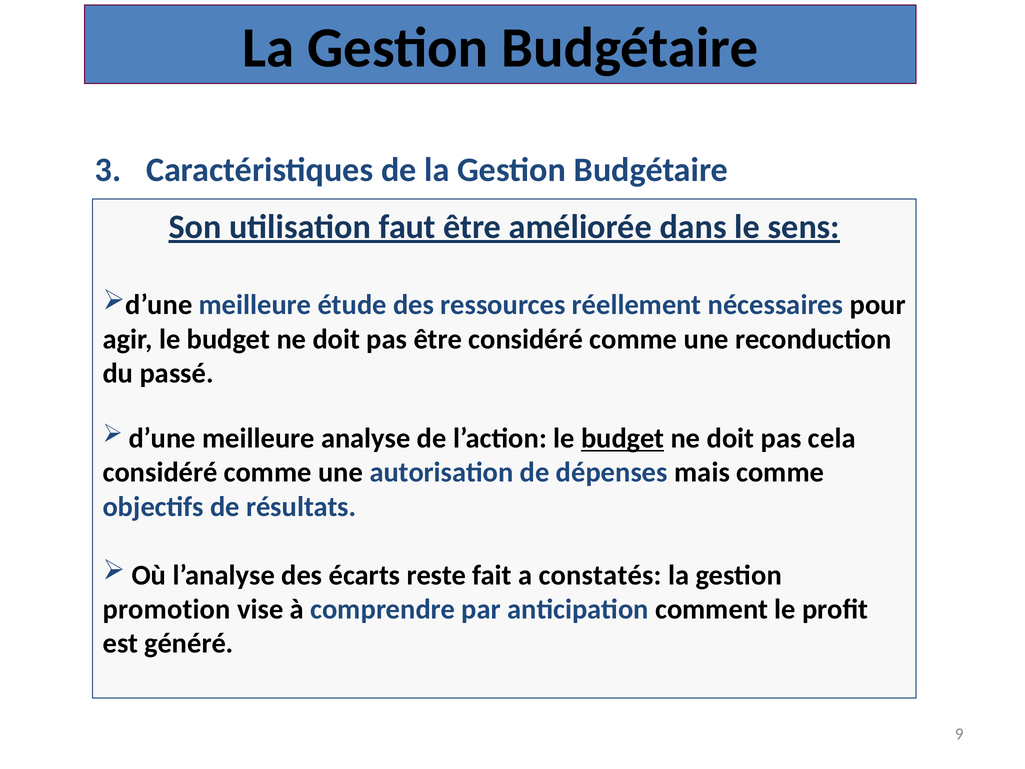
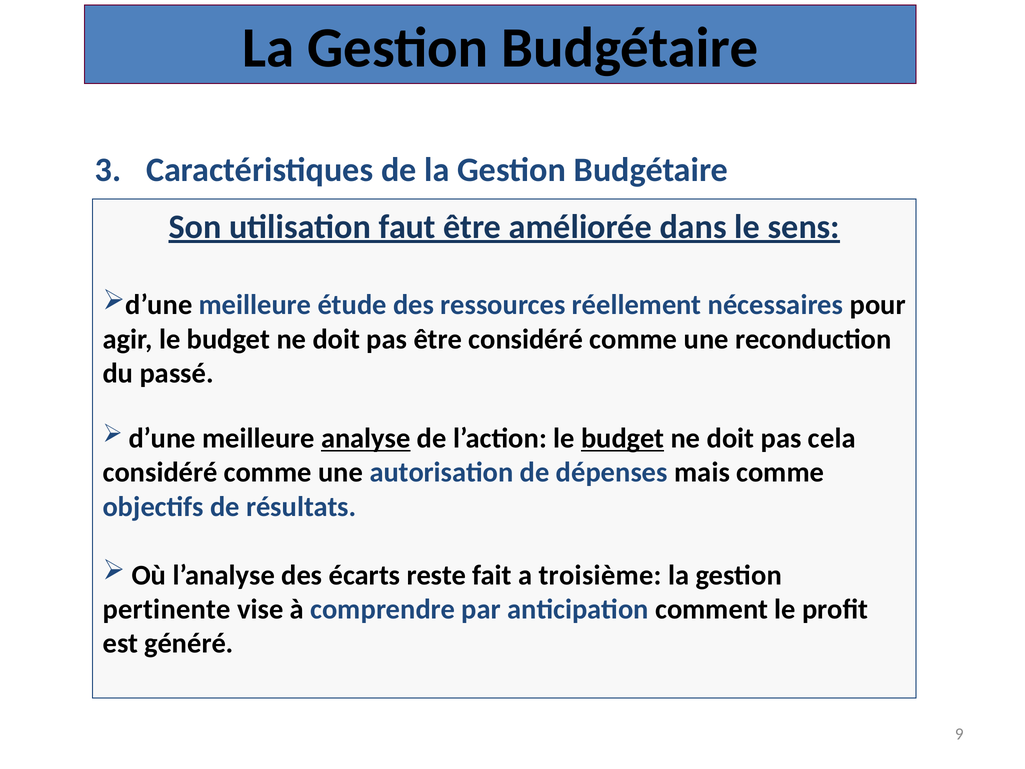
analyse underline: none -> present
constatés: constatés -> troisième
promotion: promotion -> pertinente
